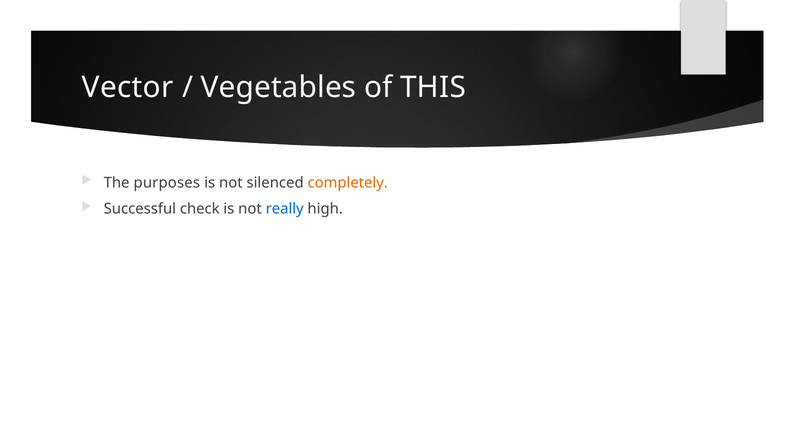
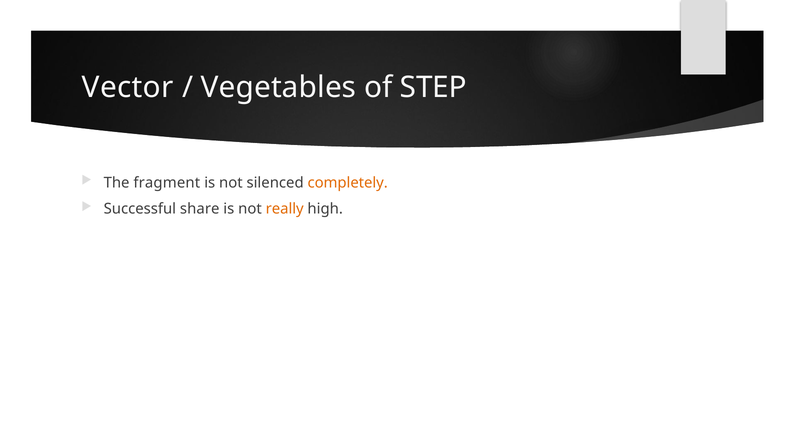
THIS: THIS -> STEP
purposes: purposes -> fragment
check: check -> share
really colour: blue -> orange
